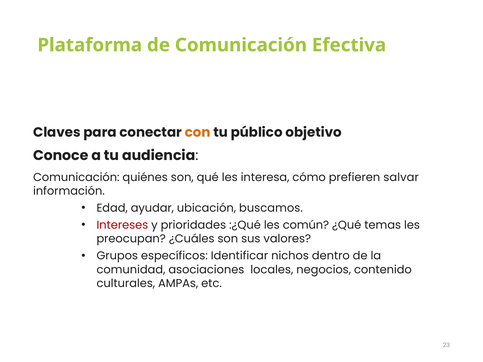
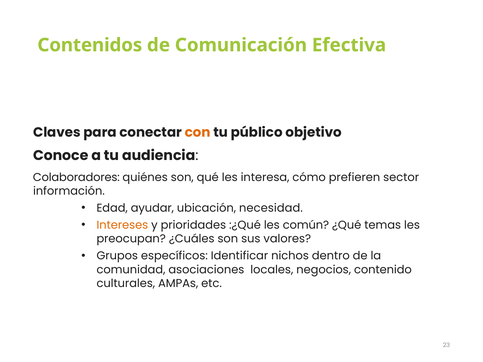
Plataforma: Plataforma -> Contenidos
Comunicación at (76, 177): Comunicación -> Colaboradores
salvar: salvar -> sector
buscamos: buscamos -> necesidad
Intereses colour: red -> orange
